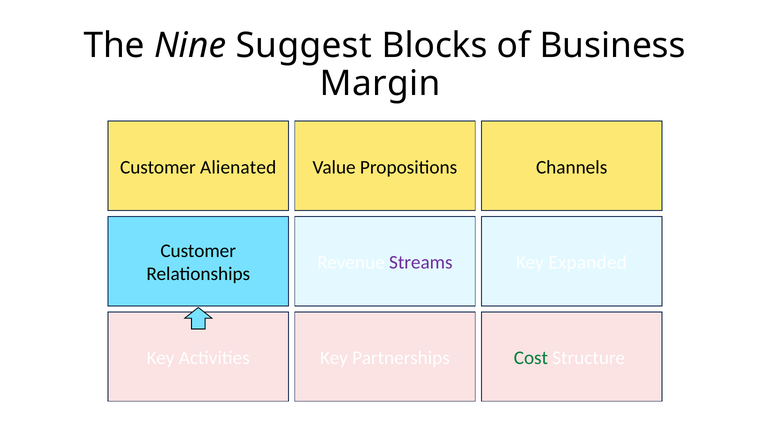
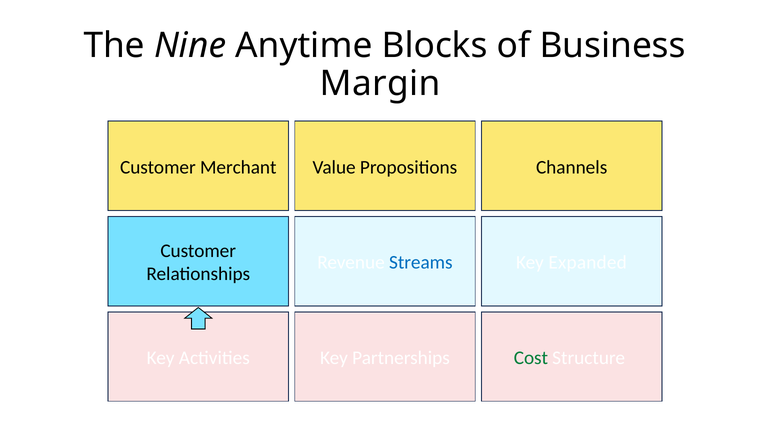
Suggest: Suggest -> Anytime
Alienated: Alienated -> Merchant
Streams colour: purple -> blue
